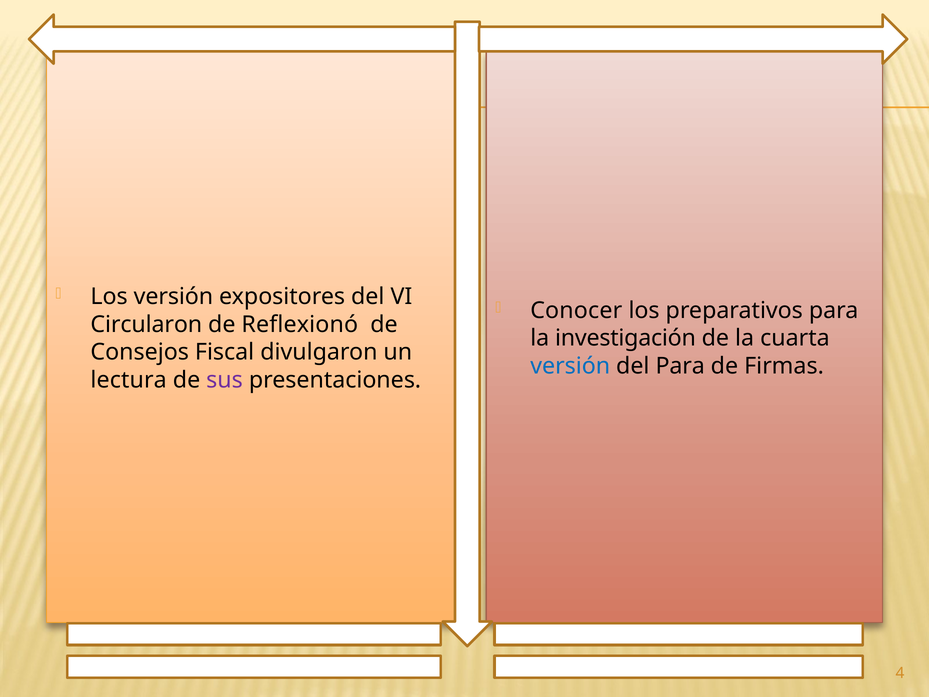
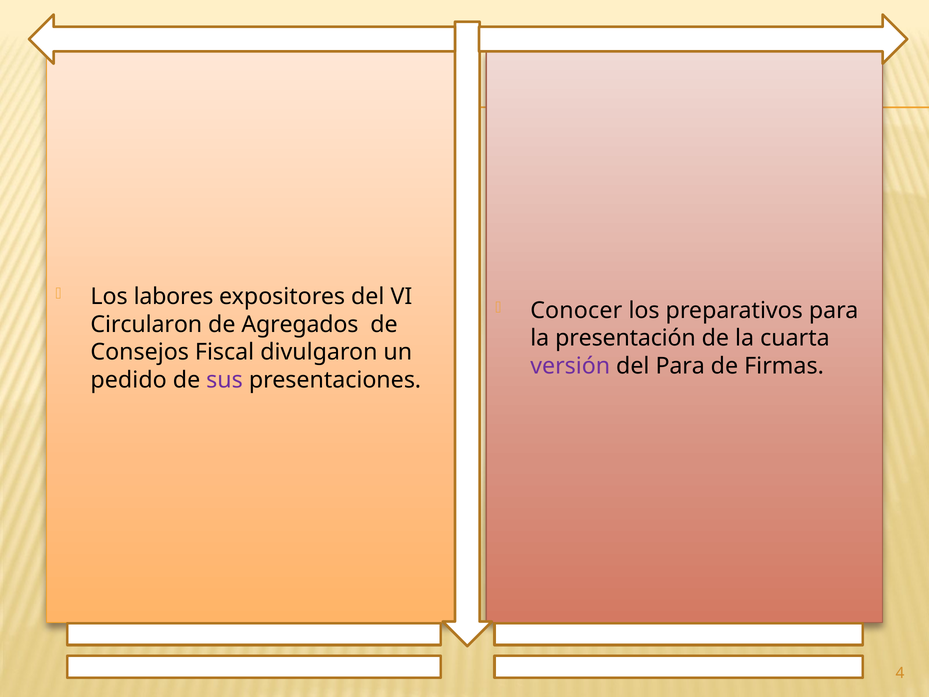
Los versión: versión -> labores
Reflexionó: Reflexionó -> Agregados
investigación: investigación -> presentación
versión at (570, 366) colour: blue -> purple
lectura: lectura -> pedido
